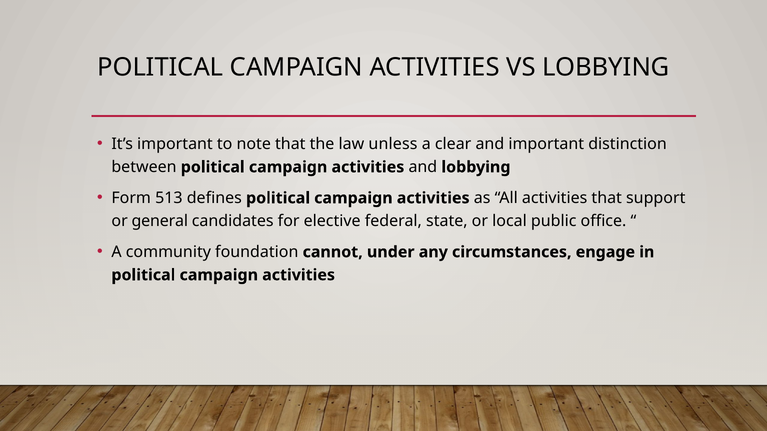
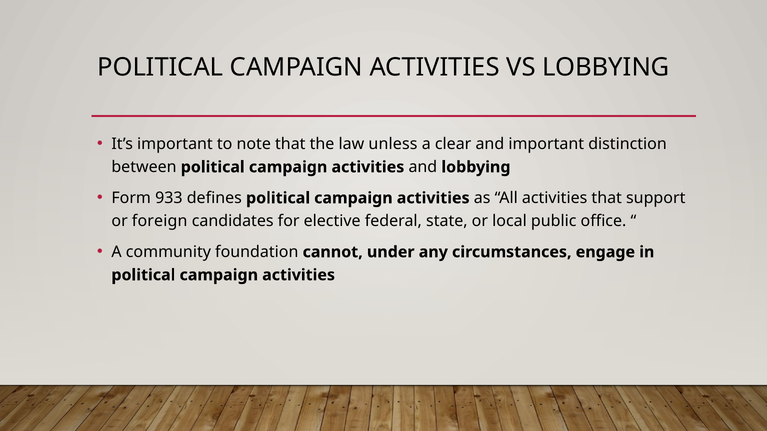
513: 513 -> 933
general: general -> foreign
